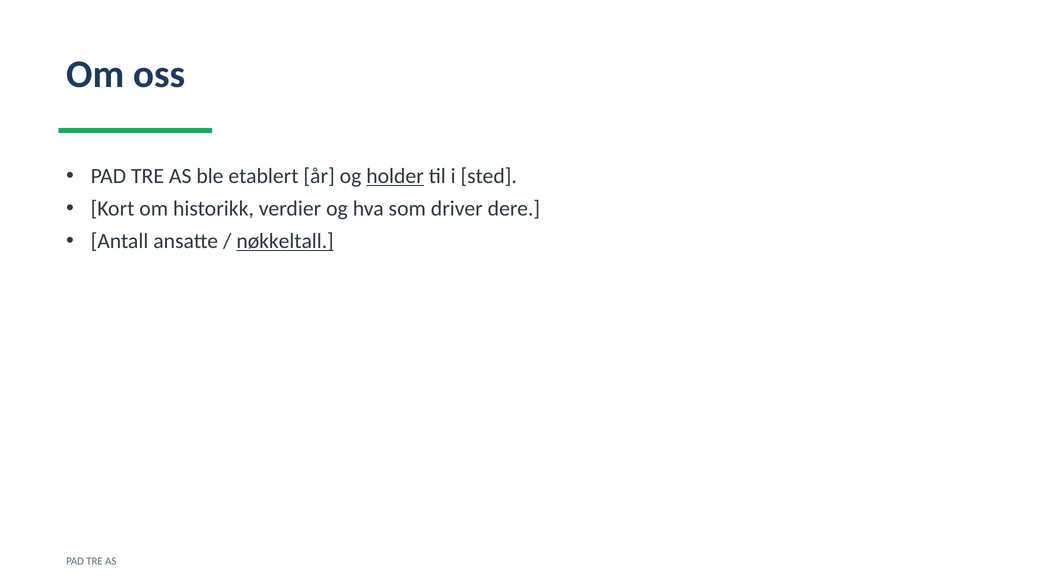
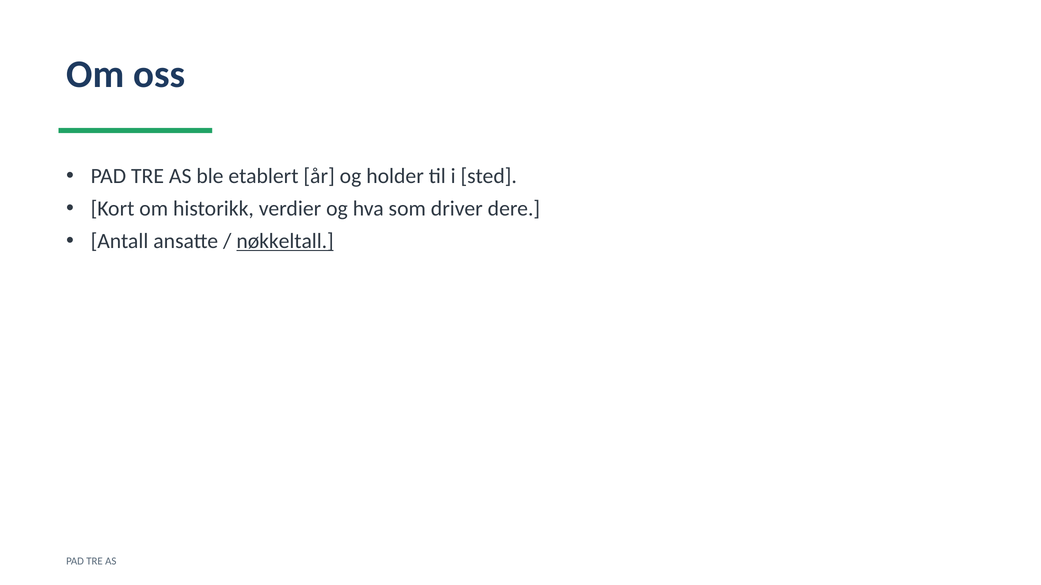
holder underline: present -> none
